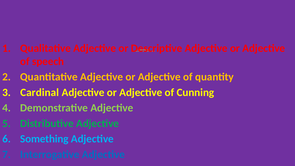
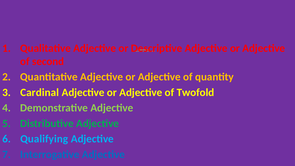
speech: speech -> second
Cunning: Cunning -> Twofold
Something: Something -> Qualifying
